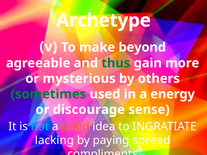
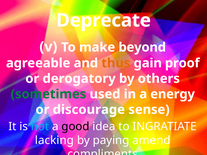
Archetype: Archetype -> Deprecate
thus colour: green -> orange
more: more -> proof
mysterious: mysterious -> derogatory
good colour: orange -> black
spread: spread -> amend
